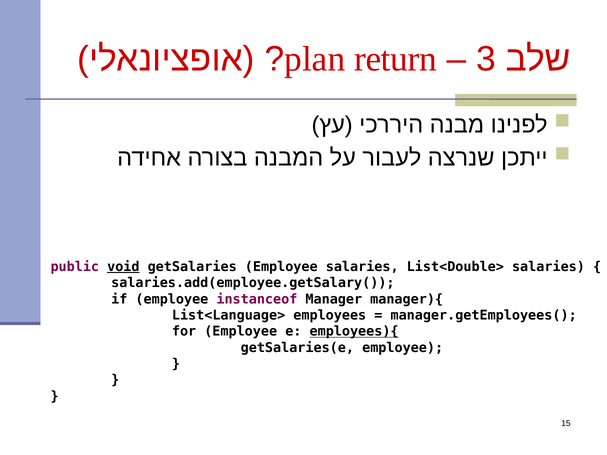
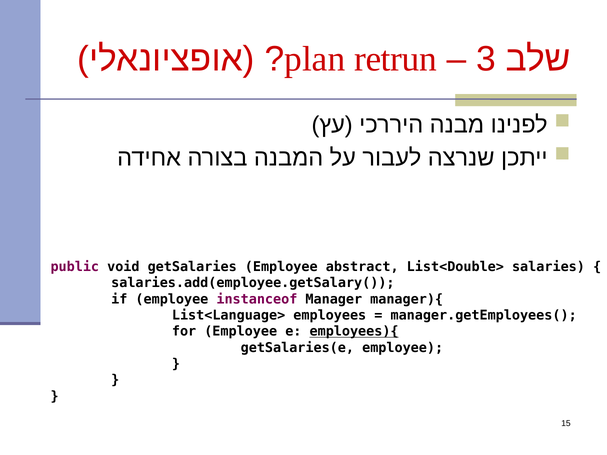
return: return -> retrun
void underline: present -> none
Employee salaries: salaries -> abstract
